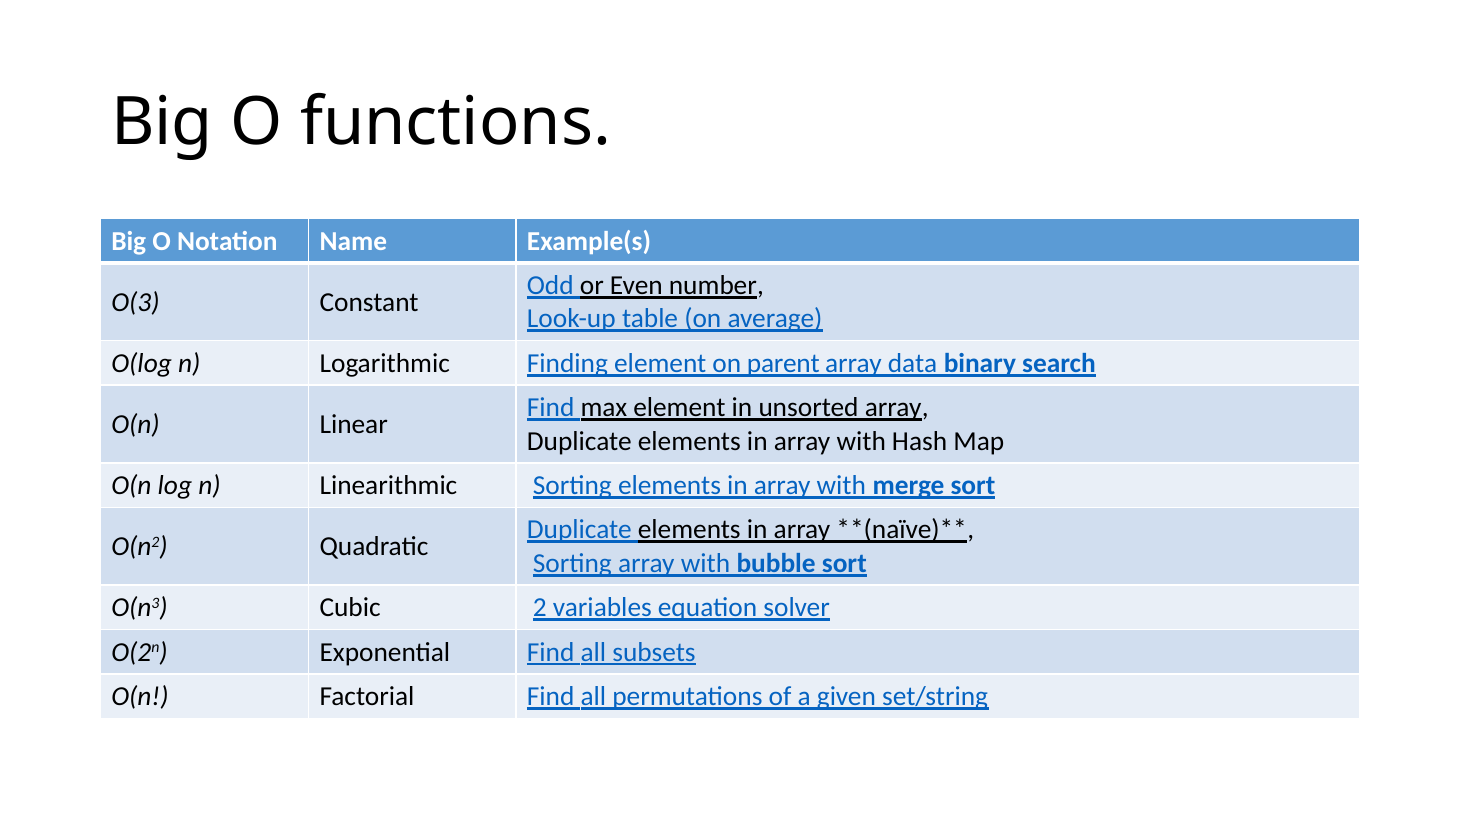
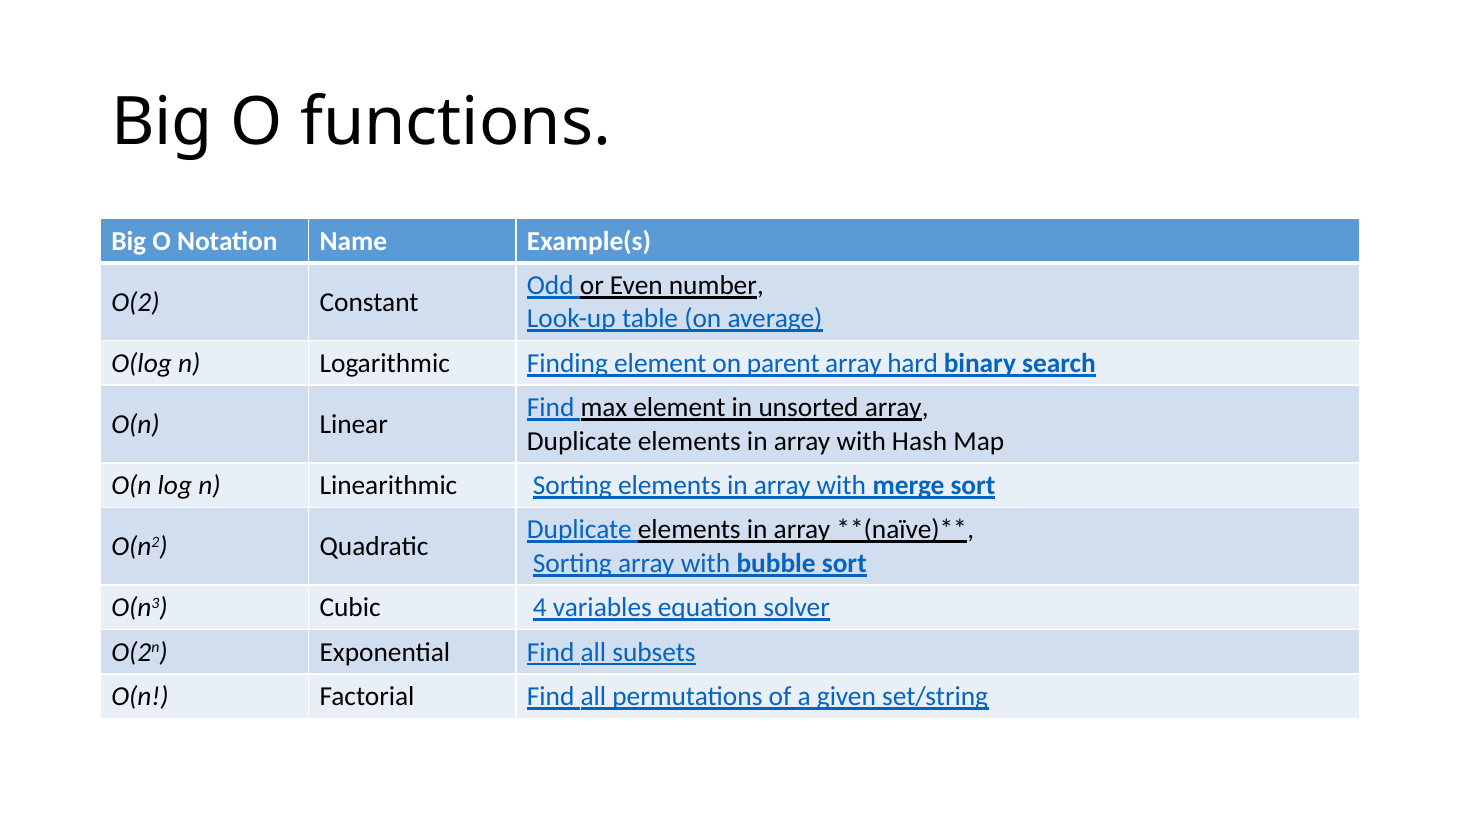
O(3: O(3 -> O(2
data: data -> hard
2: 2 -> 4
